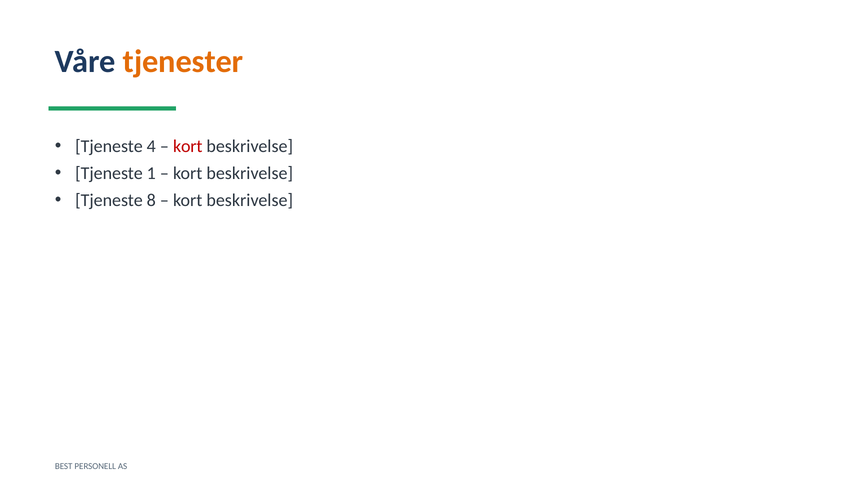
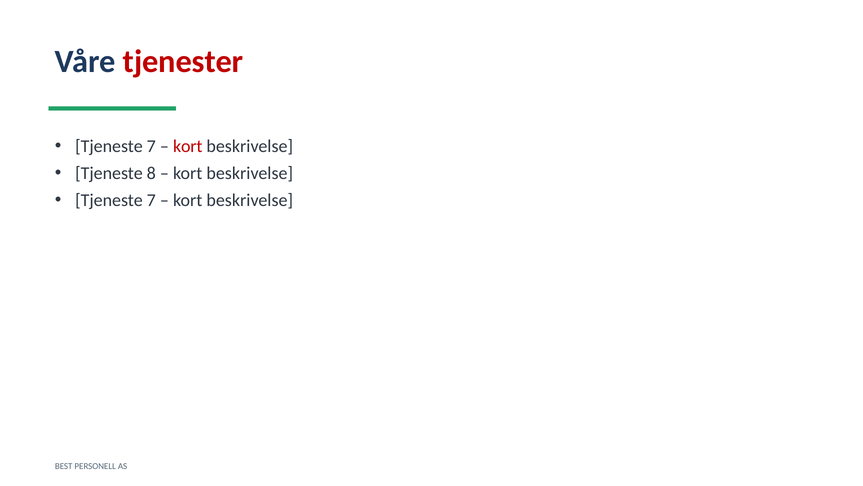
tjenester colour: orange -> red
4 at (151, 146): 4 -> 7
1: 1 -> 8
8 at (151, 200): 8 -> 7
